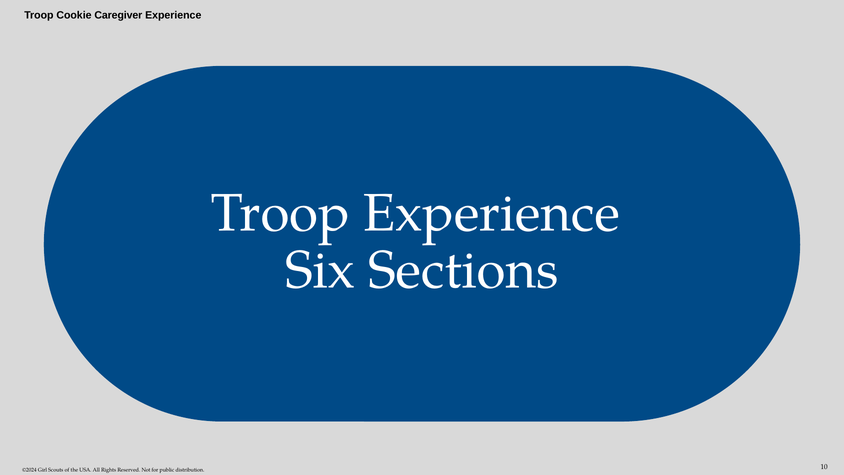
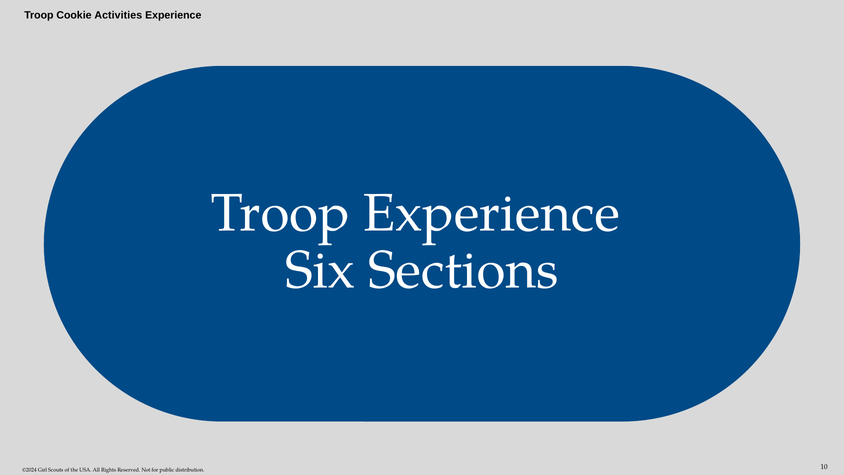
Caregiver: Caregiver -> Activities
